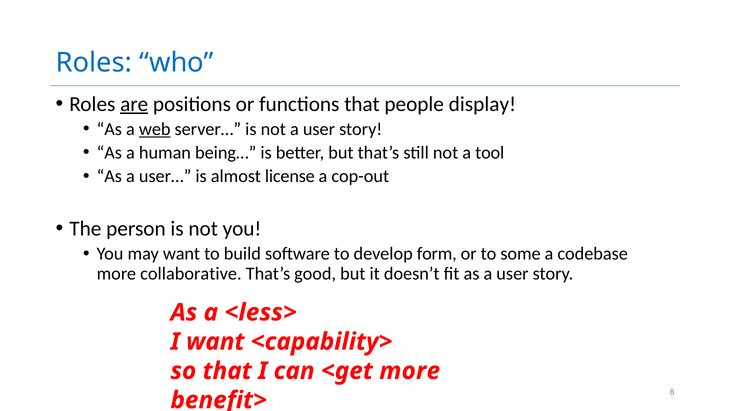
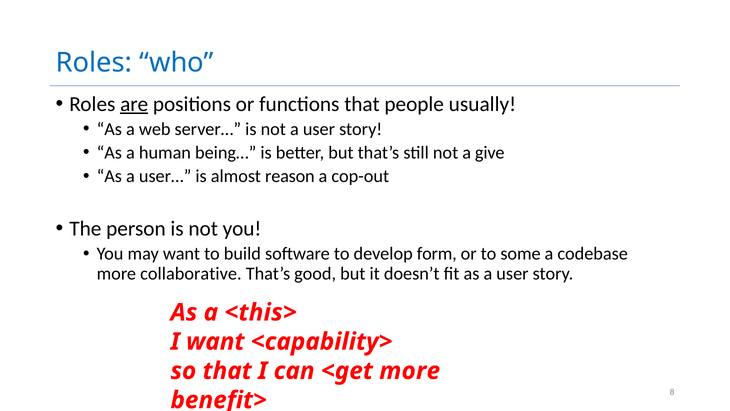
display: display -> usually
web underline: present -> none
tool: tool -> give
license: license -> reason
<less>: <less> -> <this>
